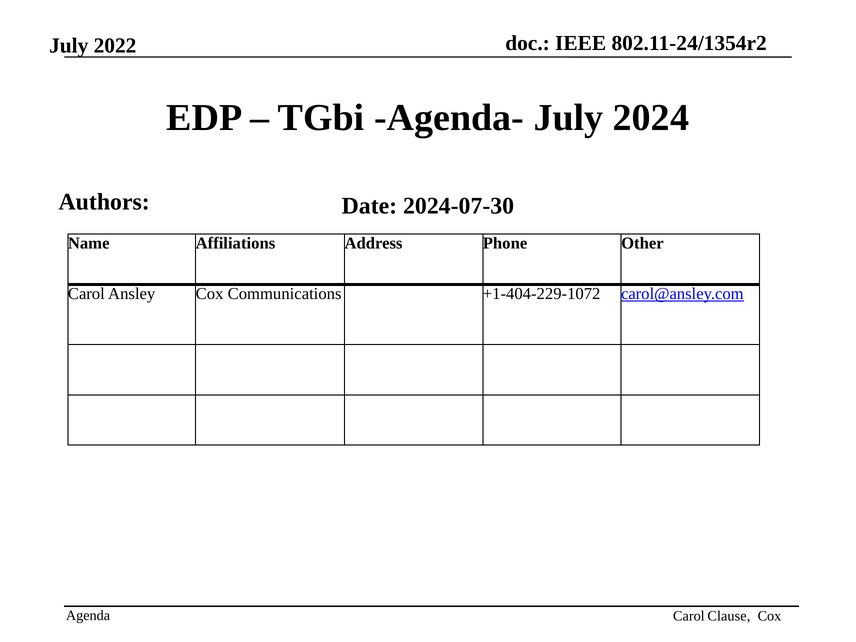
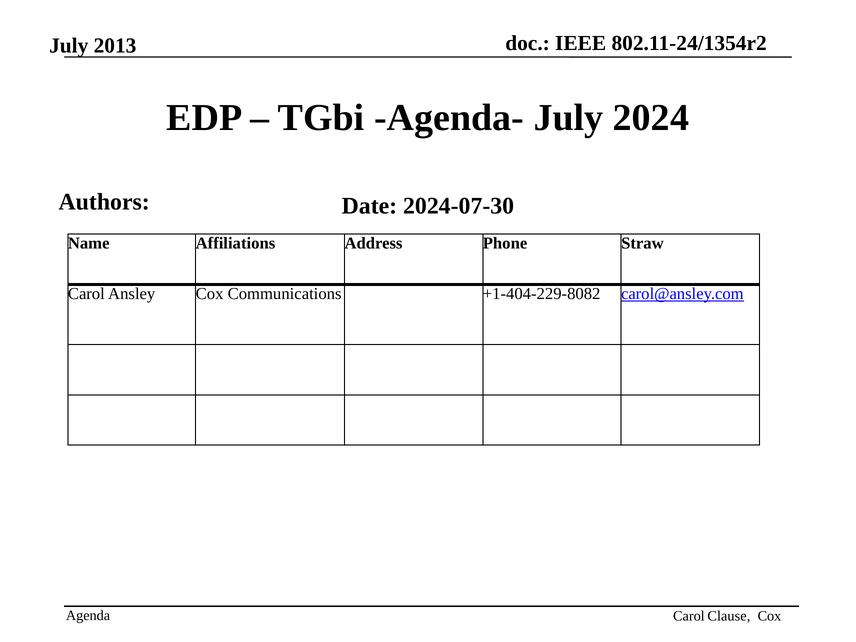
2022: 2022 -> 2013
Other: Other -> Straw
+1-404-229-1072: +1-404-229-1072 -> +1-404-229-8082
